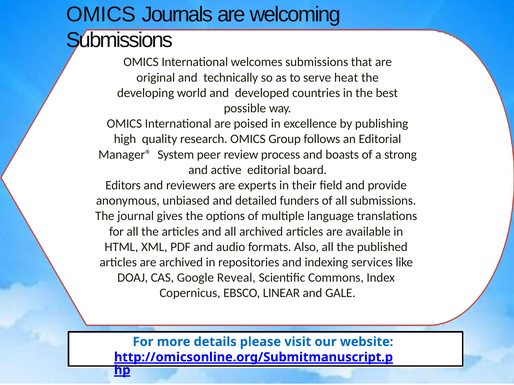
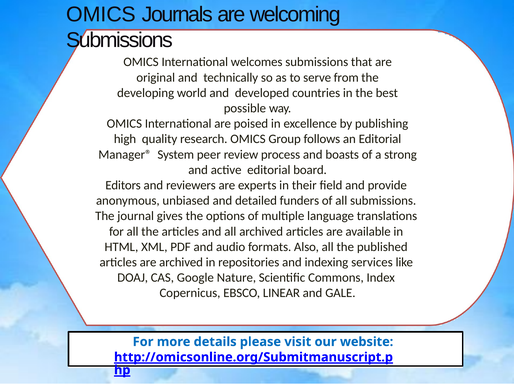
heat: heat -> from
Reveal: Reveal -> Nature
